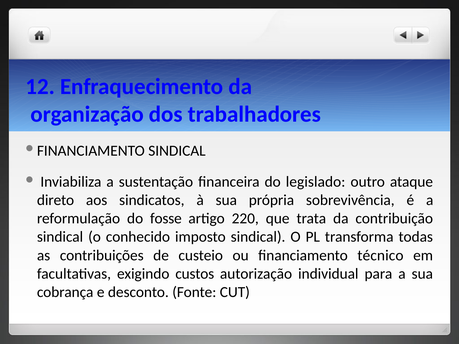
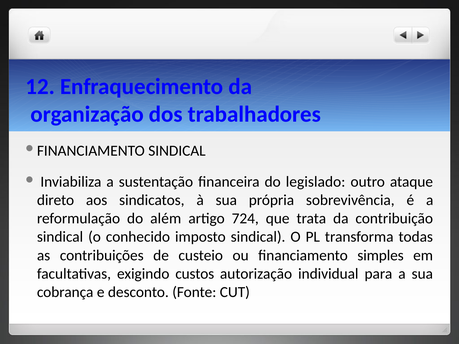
fosse: fosse -> além
220: 220 -> 724
técnico: técnico -> simples
